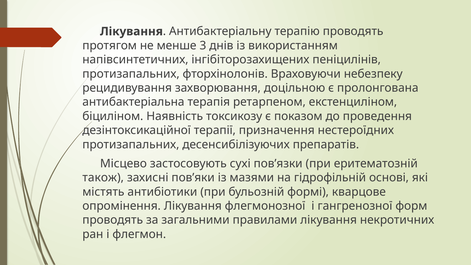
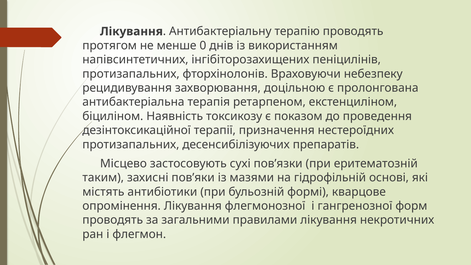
3: 3 -> 0
також: також -> таким
